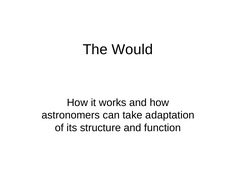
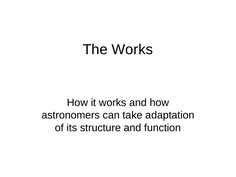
The Would: Would -> Works
